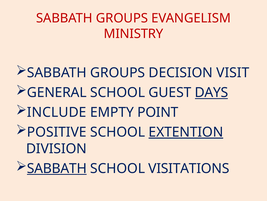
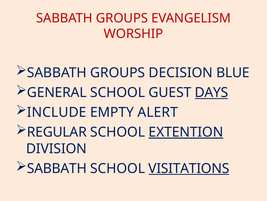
MINISTRY: MINISTRY -> WORSHIP
VISIT: VISIT -> BLUE
POINT: POINT -> ALERT
POSITIVE: POSITIVE -> REGULAR
SABBATH at (57, 168) underline: present -> none
VISITATIONS underline: none -> present
